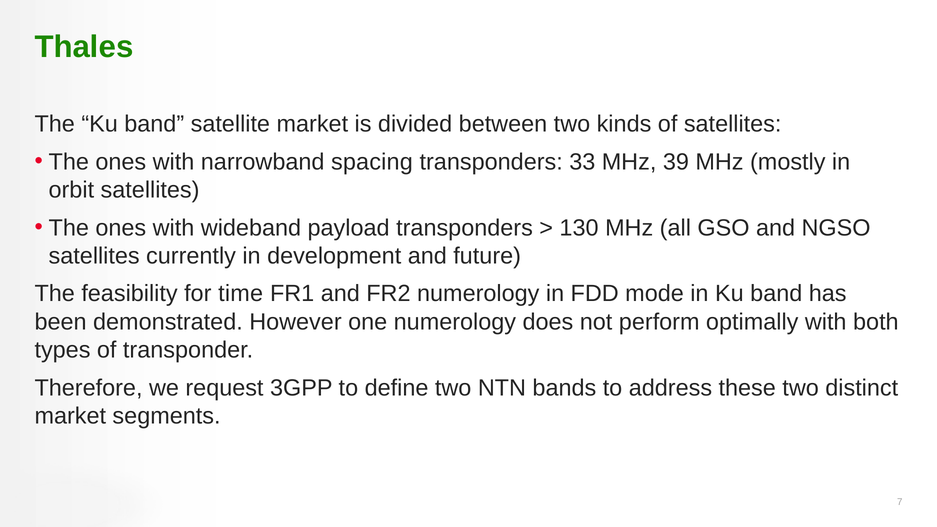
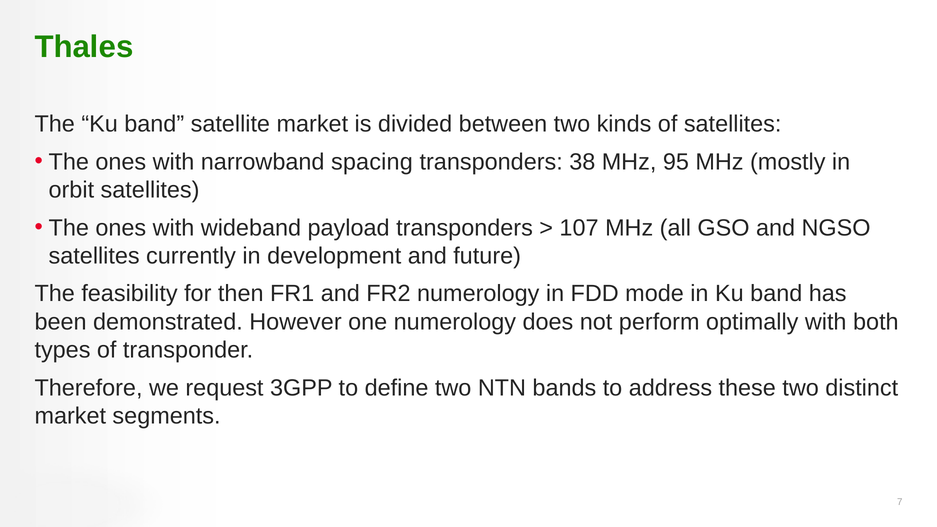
33: 33 -> 38
39: 39 -> 95
130: 130 -> 107
time: time -> then
